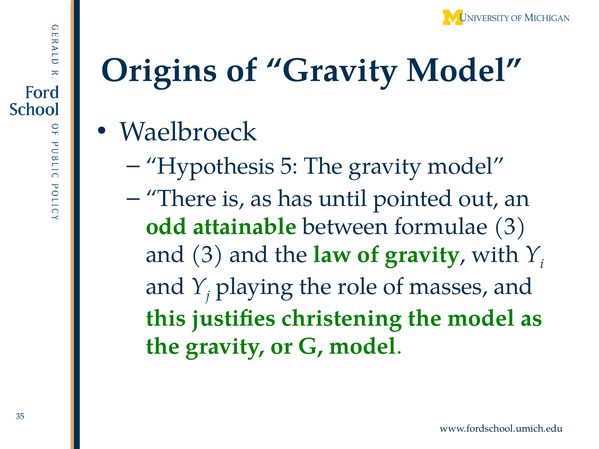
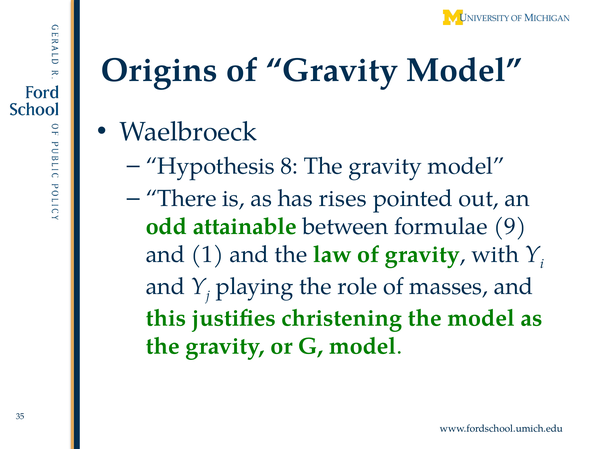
5: 5 -> 8
until: until -> rises
formulae 3: 3 -> 9
and 3: 3 -> 1
